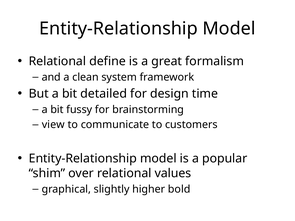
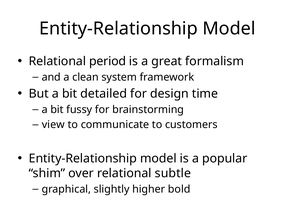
define: define -> period
values: values -> subtle
